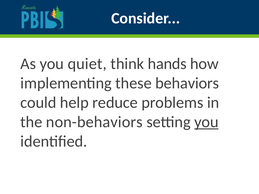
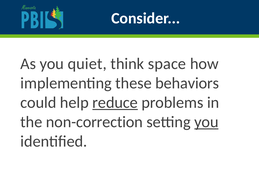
hands: hands -> space
reduce underline: none -> present
non-behaviors: non-behaviors -> non-correction
